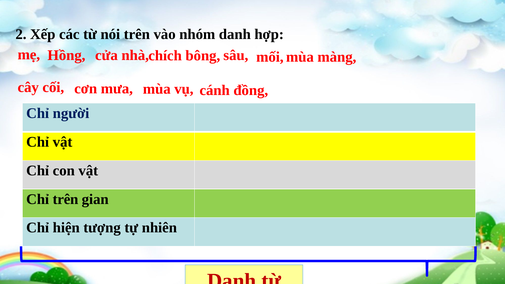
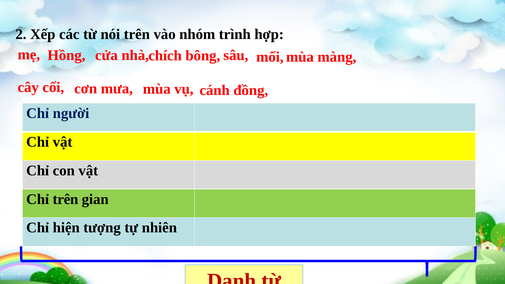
nhóm danh: danh -> trình
